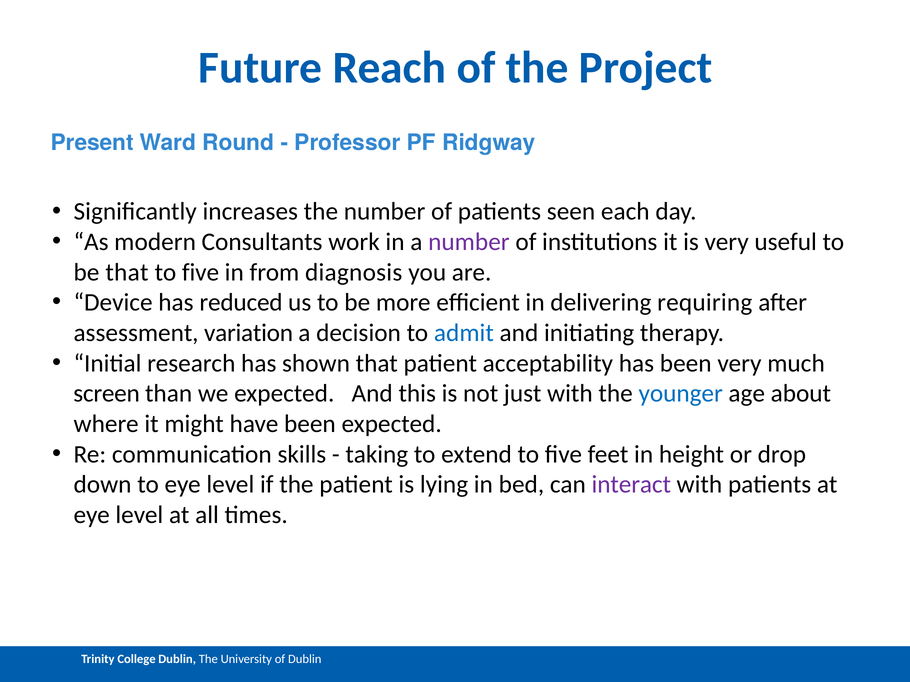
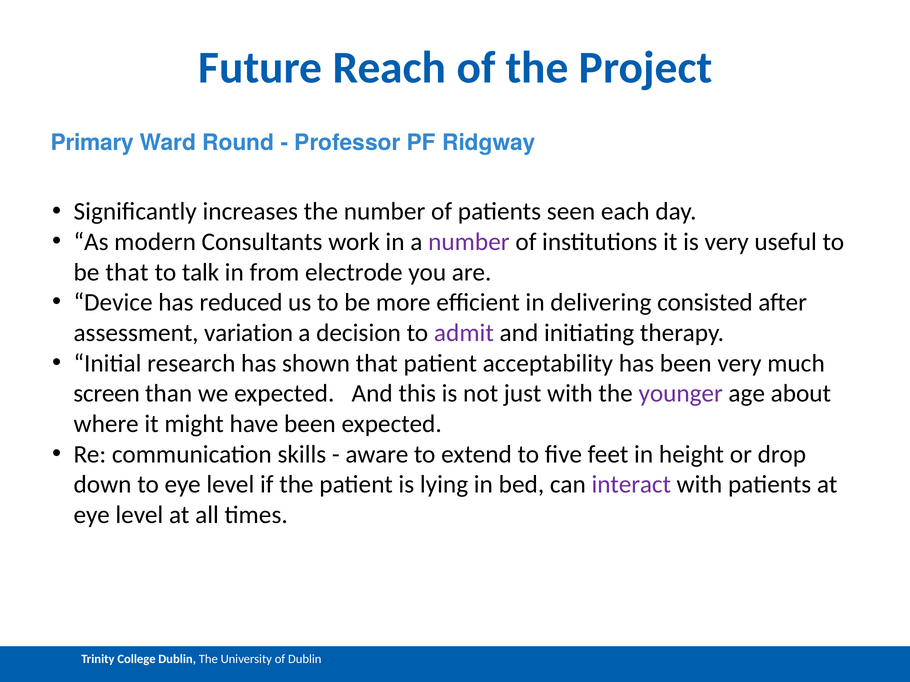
Present: Present -> Primary
five at (201, 272): five -> talk
diagnosis: diagnosis -> electrode
requiring: requiring -> consisted
admit colour: blue -> purple
younger colour: blue -> purple
taking: taking -> aware
